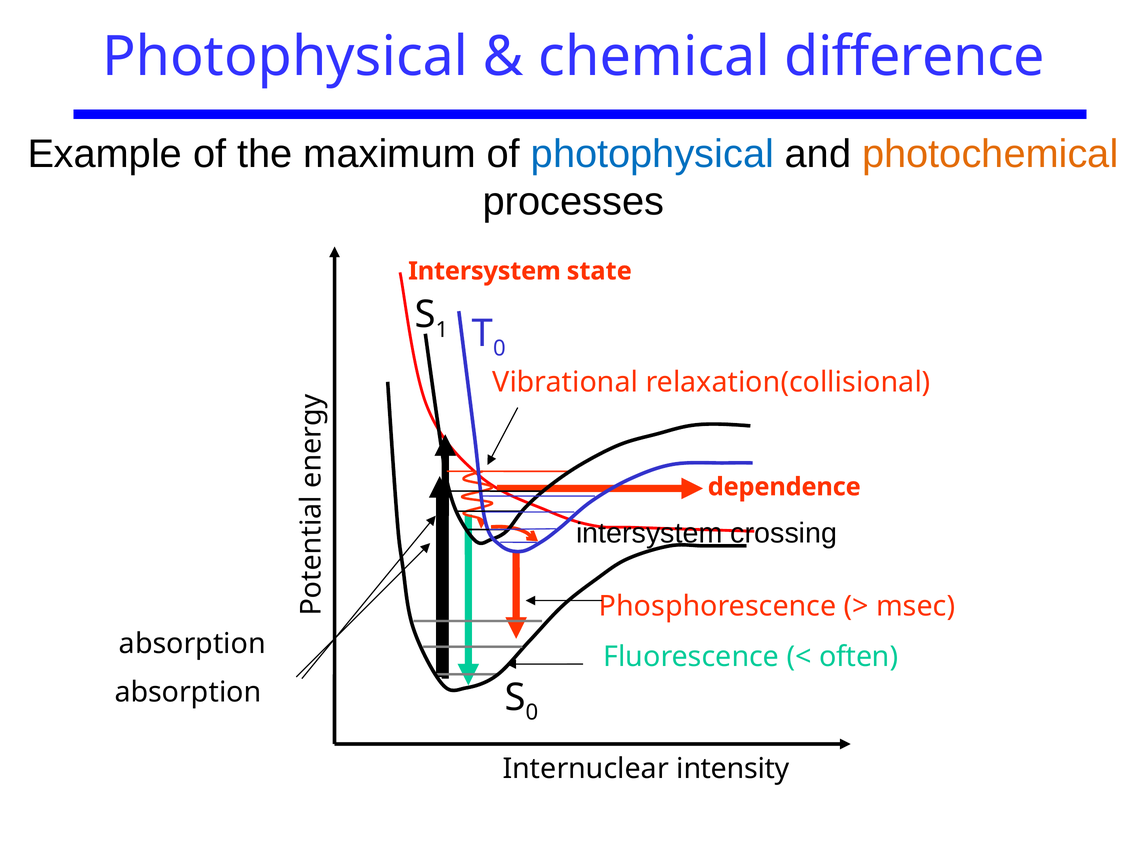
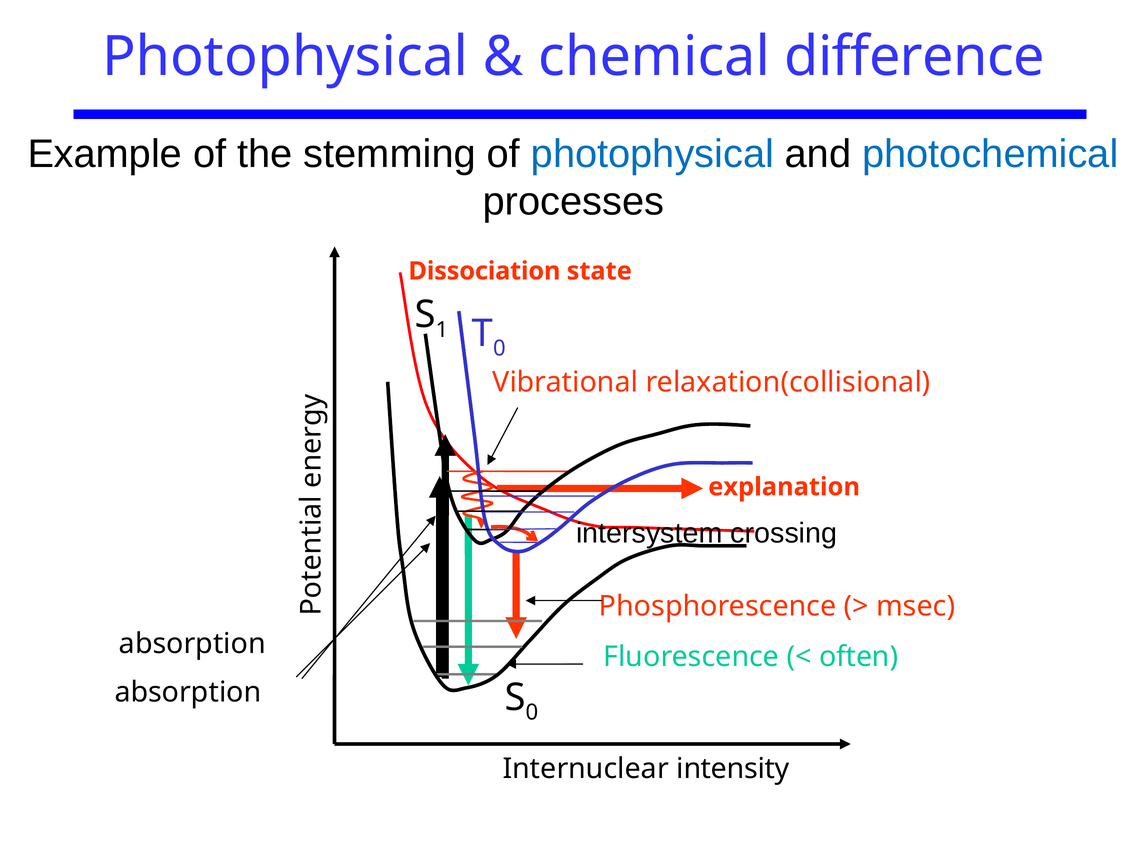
maximum: maximum -> stemming
photochemical colour: orange -> blue
Intersystem at (484, 271): Intersystem -> Dissociation
dependence: dependence -> explanation
